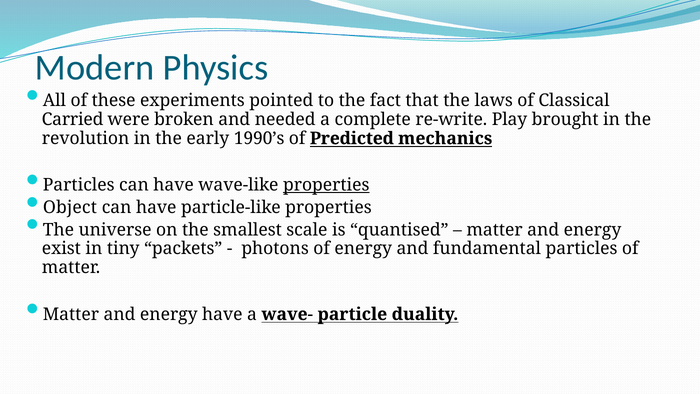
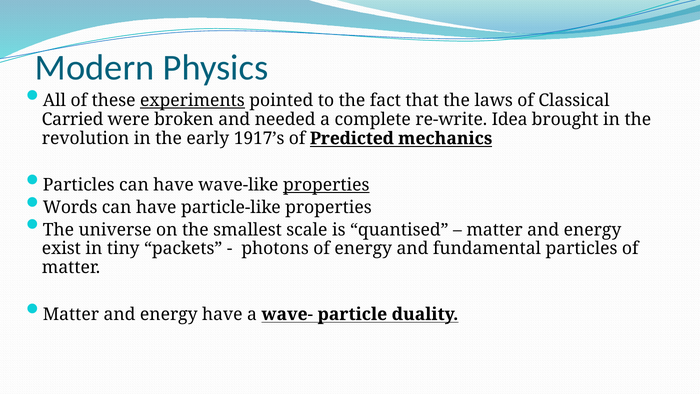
experiments underline: none -> present
Play: Play -> Idea
1990’s: 1990’s -> 1917’s
Object: Object -> Words
